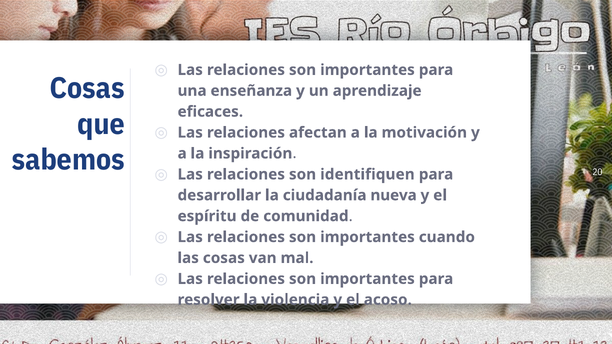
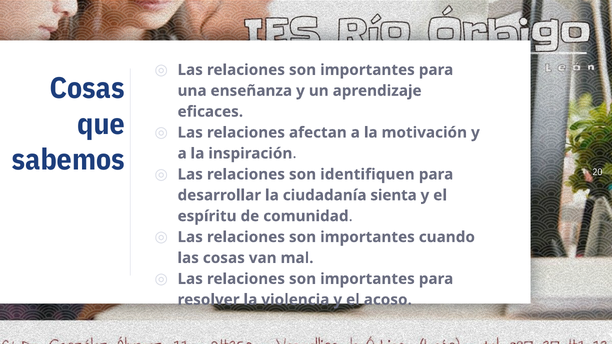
nueva: nueva -> sienta
